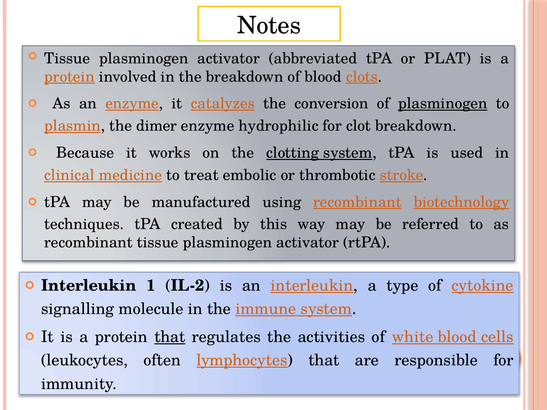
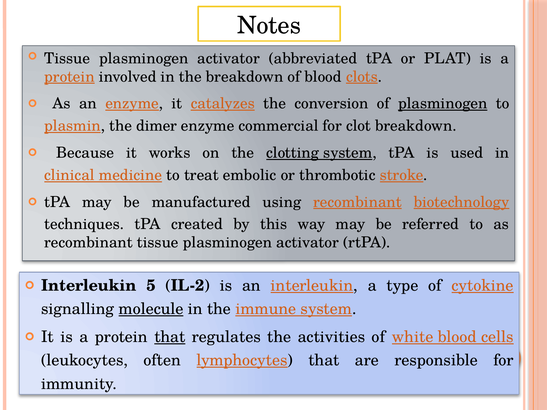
hydrophilic: hydrophilic -> commercial
1: 1 -> 5
molecule underline: none -> present
